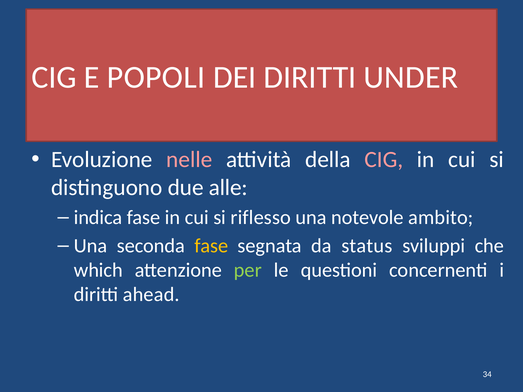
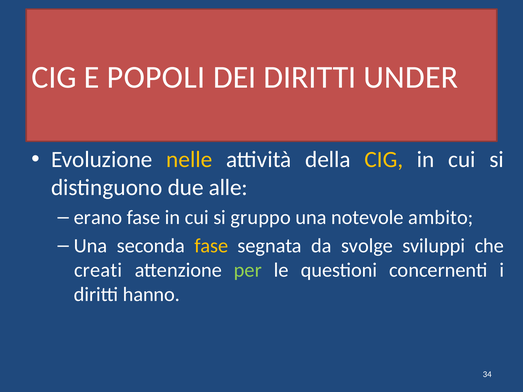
nelle colour: pink -> yellow
CIG at (384, 160) colour: pink -> yellow
indica: indica -> erano
riflesso: riflesso -> gruppo
status: status -> svolge
which: which -> creati
ahead: ahead -> hanno
